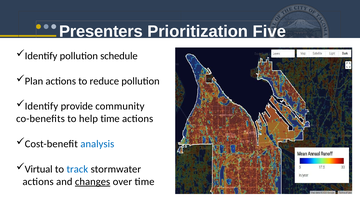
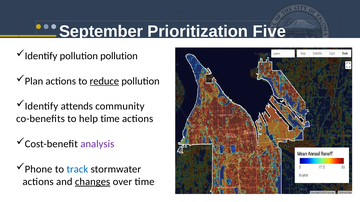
Presenters: Presenters -> September
pollution schedule: schedule -> pollution
reduce underline: none -> present
provide: provide -> attends
analysis colour: blue -> purple
Virtual: Virtual -> Phone
